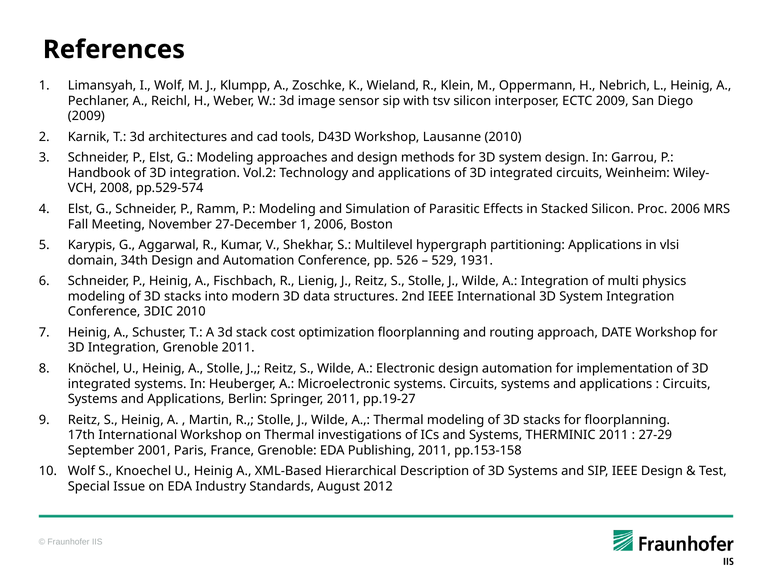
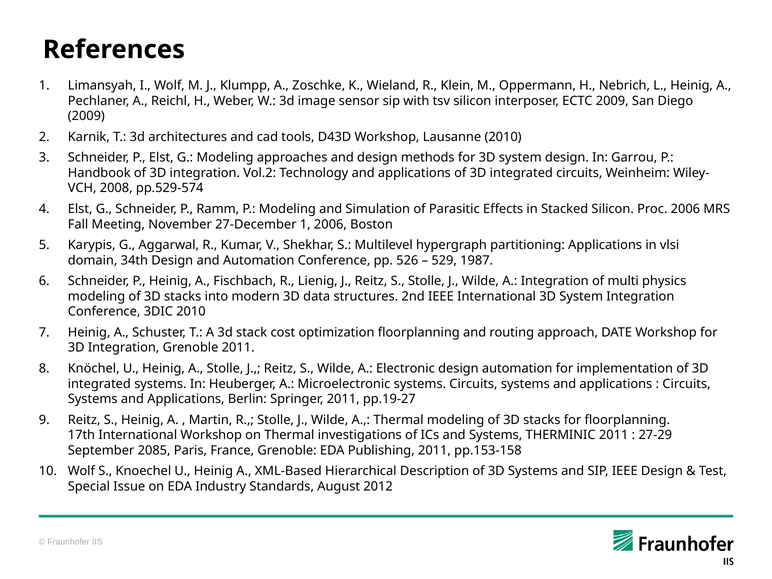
1931: 1931 -> 1987
2001: 2001 -> 2085
